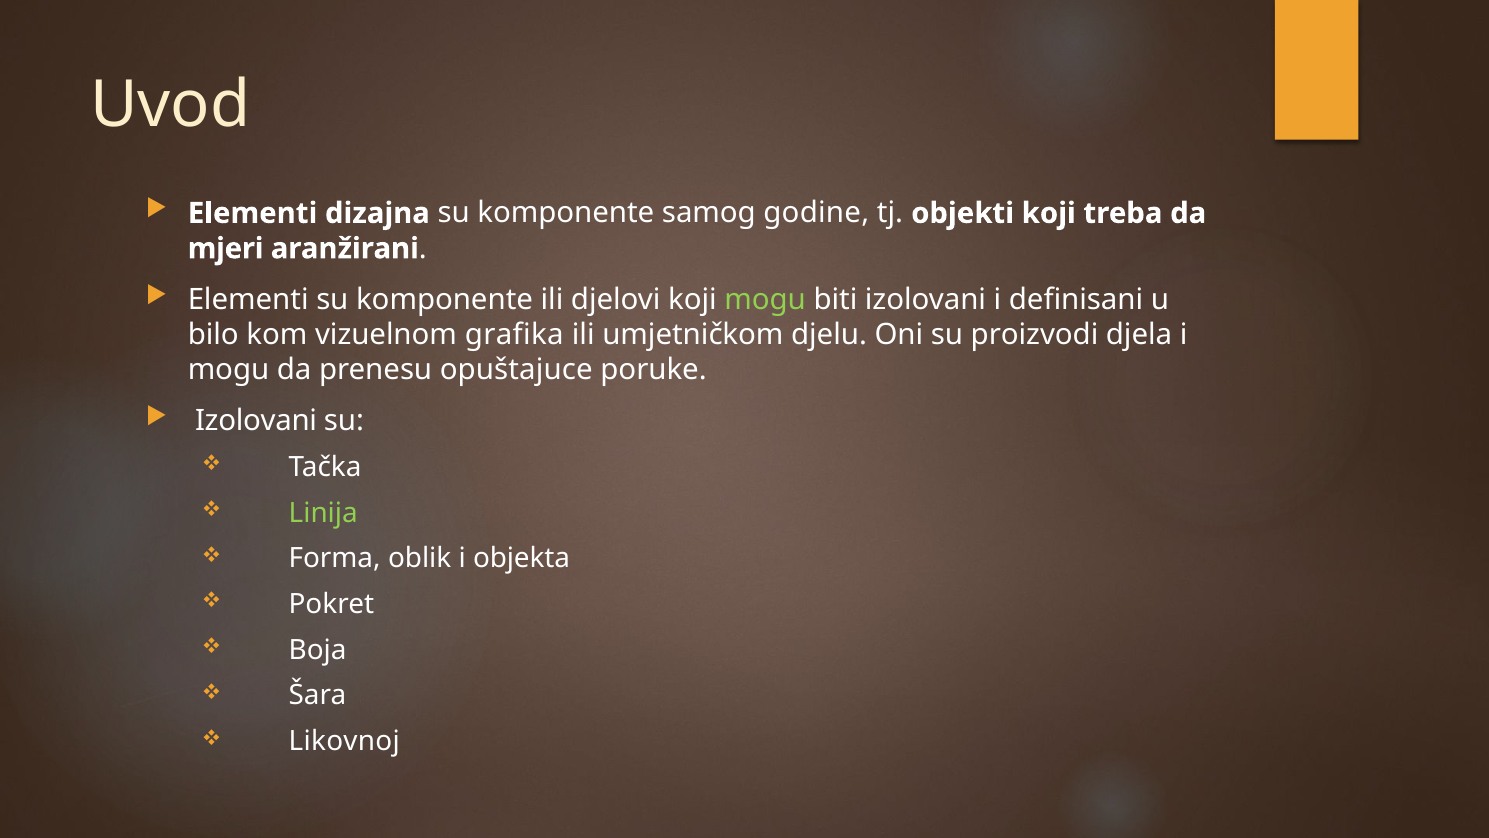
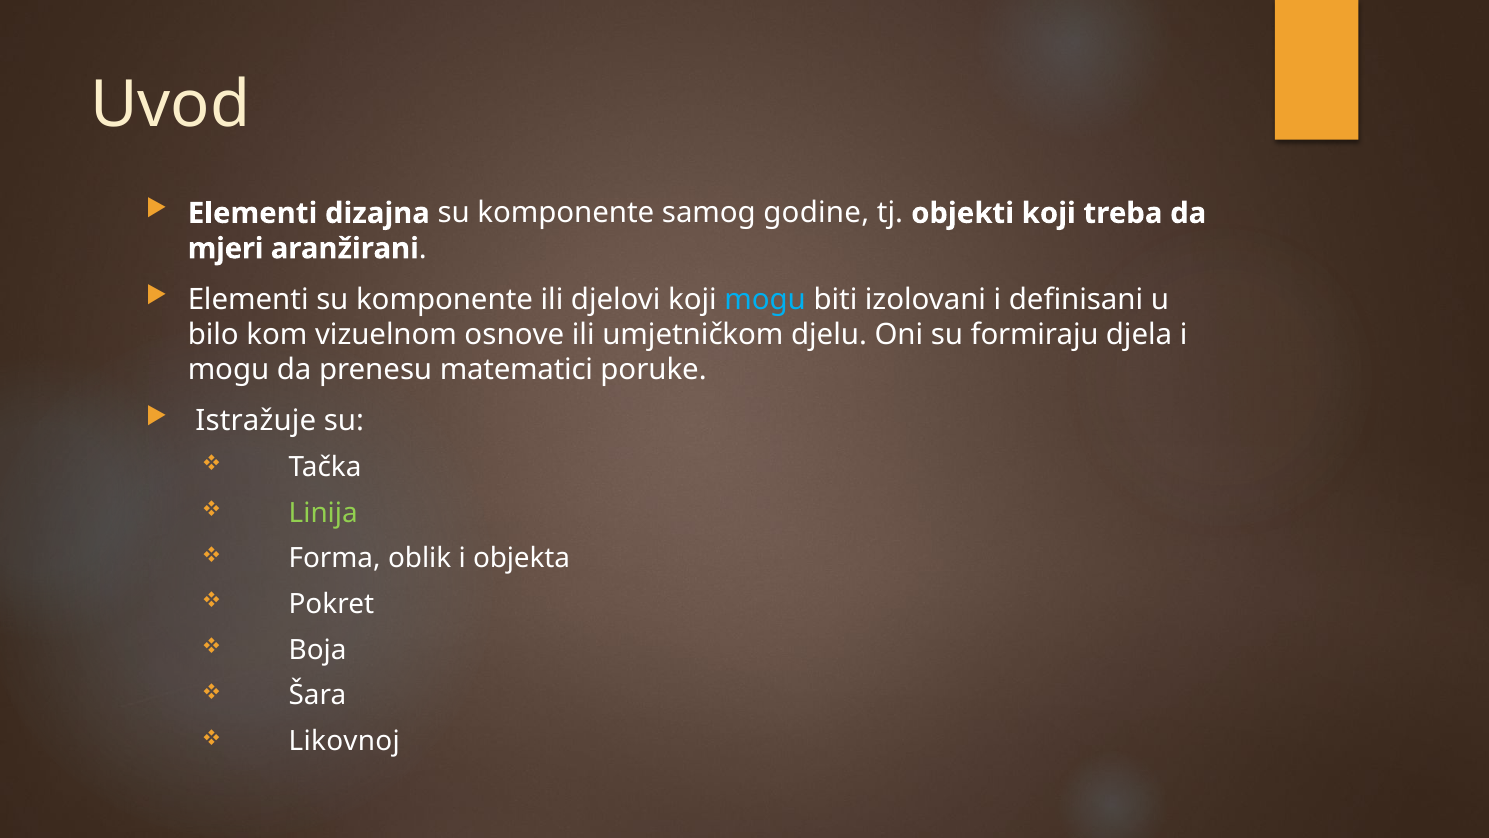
mogu at (765, 299) colour: light green -> light blue
grafika: grafika -> osnove
proizvodi: proizvodi -> formiraju
opuštajuce: opuštajuce -> matematici
Izolovani at (256, 421): Izolovani -> Istražuje
